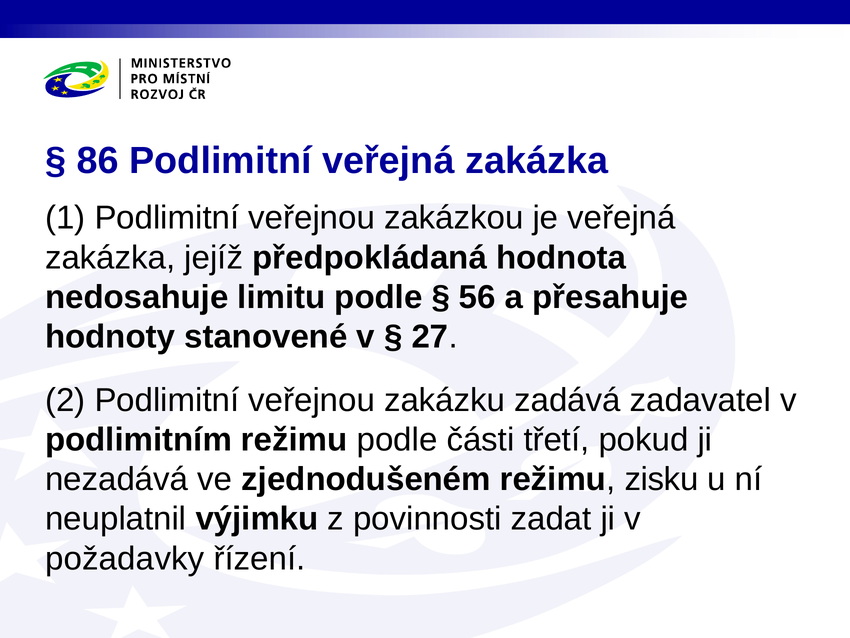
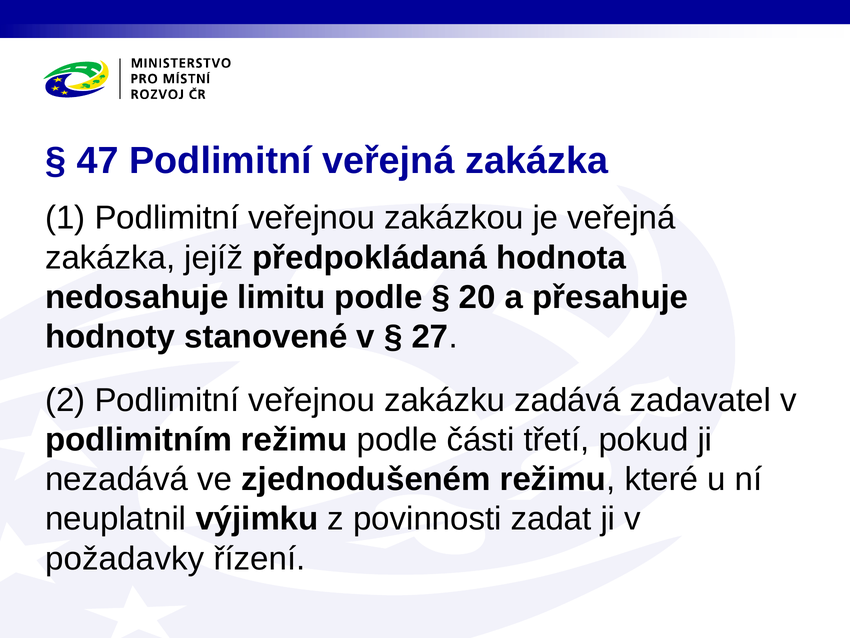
86: 86 -> 47
56: 56 -> 20
zisku: zisku -> které
